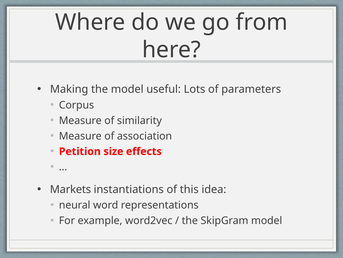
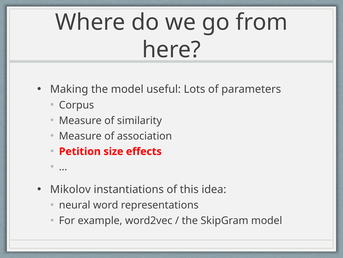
Markets: Markets -> Mikolov
